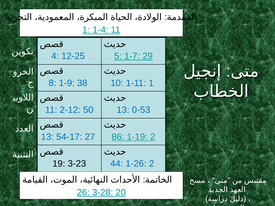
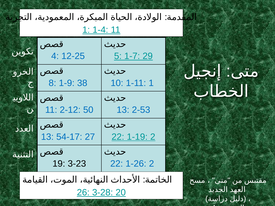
0-53: 0-53 -> 2-53
86 at (118, 137): 86 -> 22
44 at (117, 164): 44 -> 22
